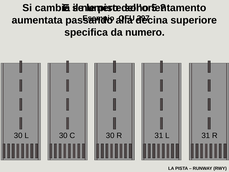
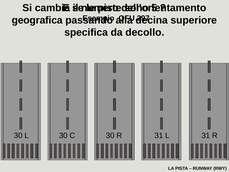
aumentata: aumentata -> geografica
da numero: numero -> decollo
